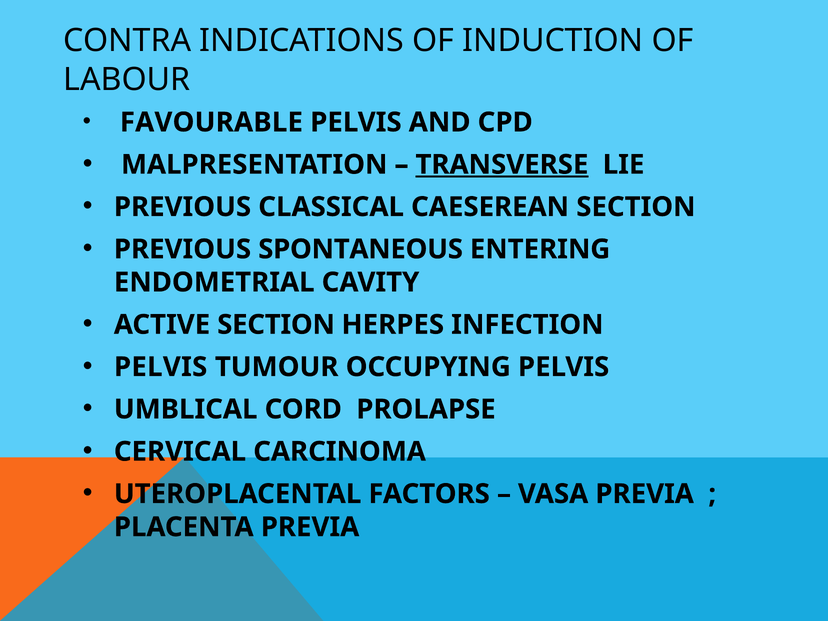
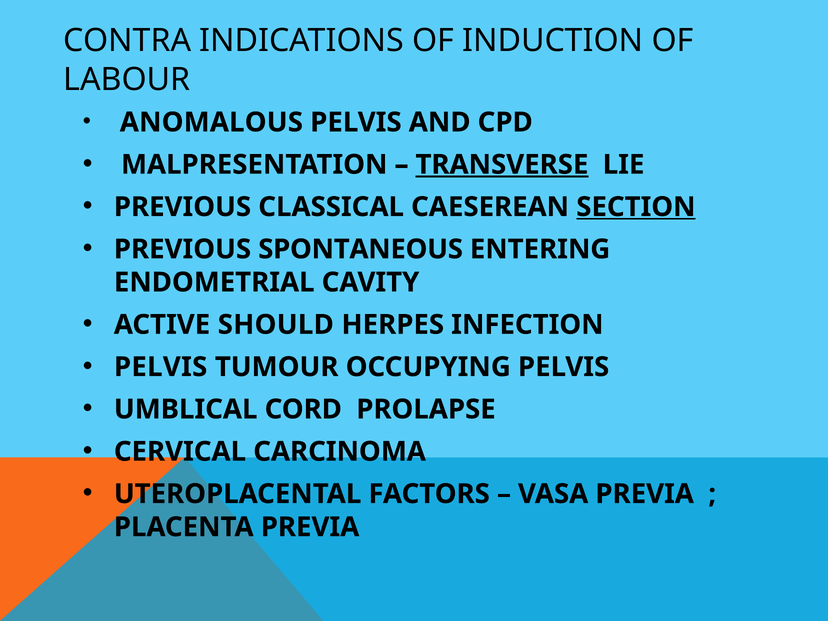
FAVOURABLE: FAVOURABLE -> ANOMALOUS
SECTION at (636, 207) underline: none -> present
ACTIVE SECTION: SECTION -> SHOULD
